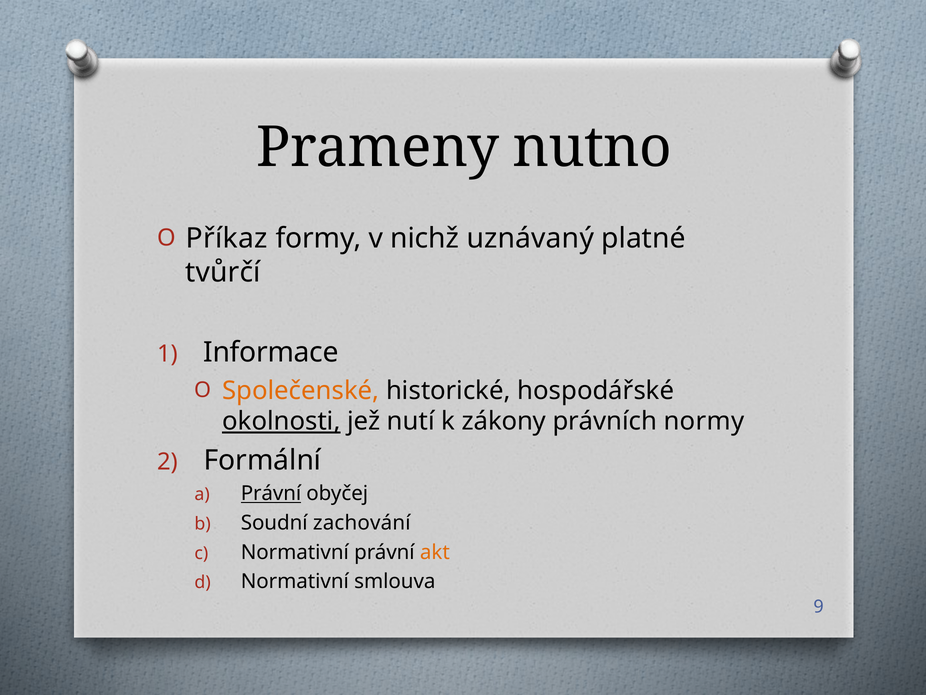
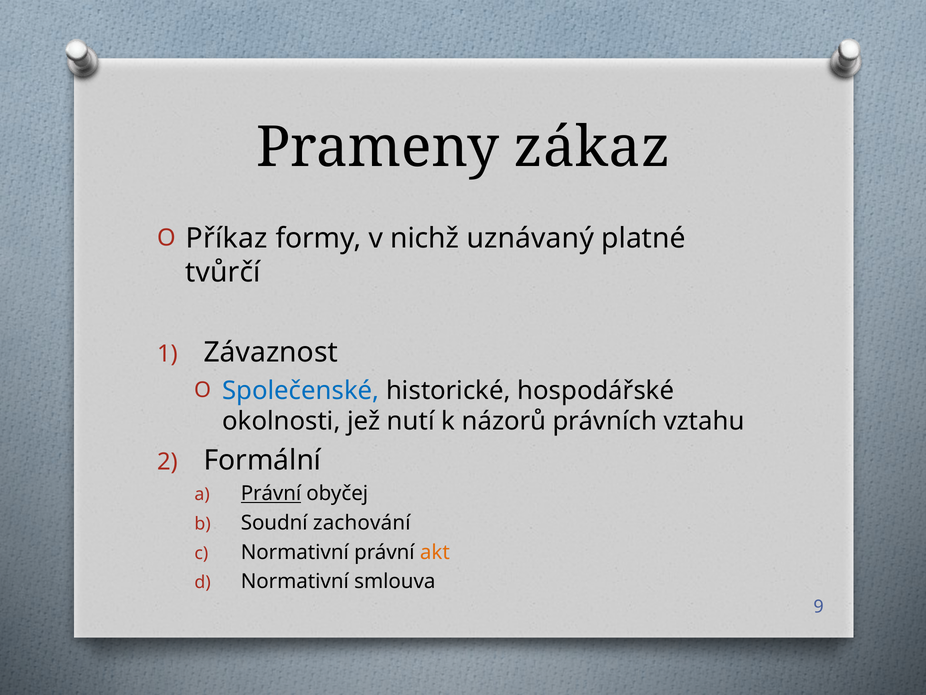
nutno: nutno -> zákaz
Informace: Informace -> Závaznost
Společenské colour: orange -> blue
okolnosti underline: present -> none
zákony: zákony -> názorů
normy: normy -> vztahu
